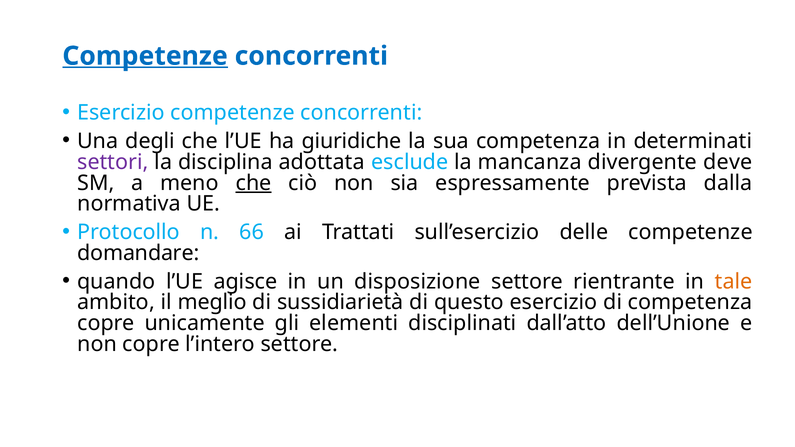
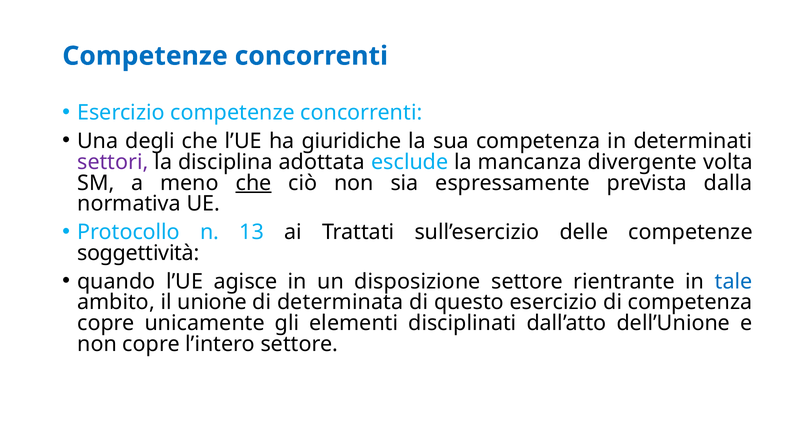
Competenze at (145, 56) underline: present -> none
deve: deve -> volta
66: 66 -> 13
domandare: domandare -> soggettività
tale colour: orange -> blue
meglio: meglio -> unione
sussidiarietà: sussidiarietà -> determinata
